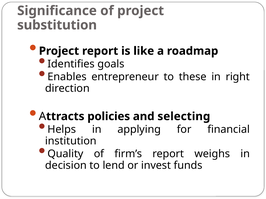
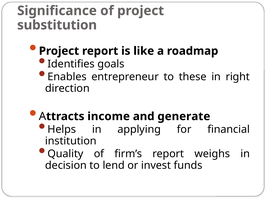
policies: policies -> income
selecting: selecting -> generate
